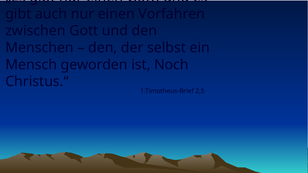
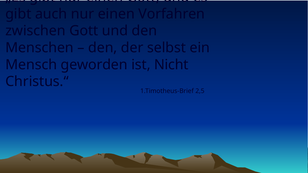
Noch: Noch -> Nicht
